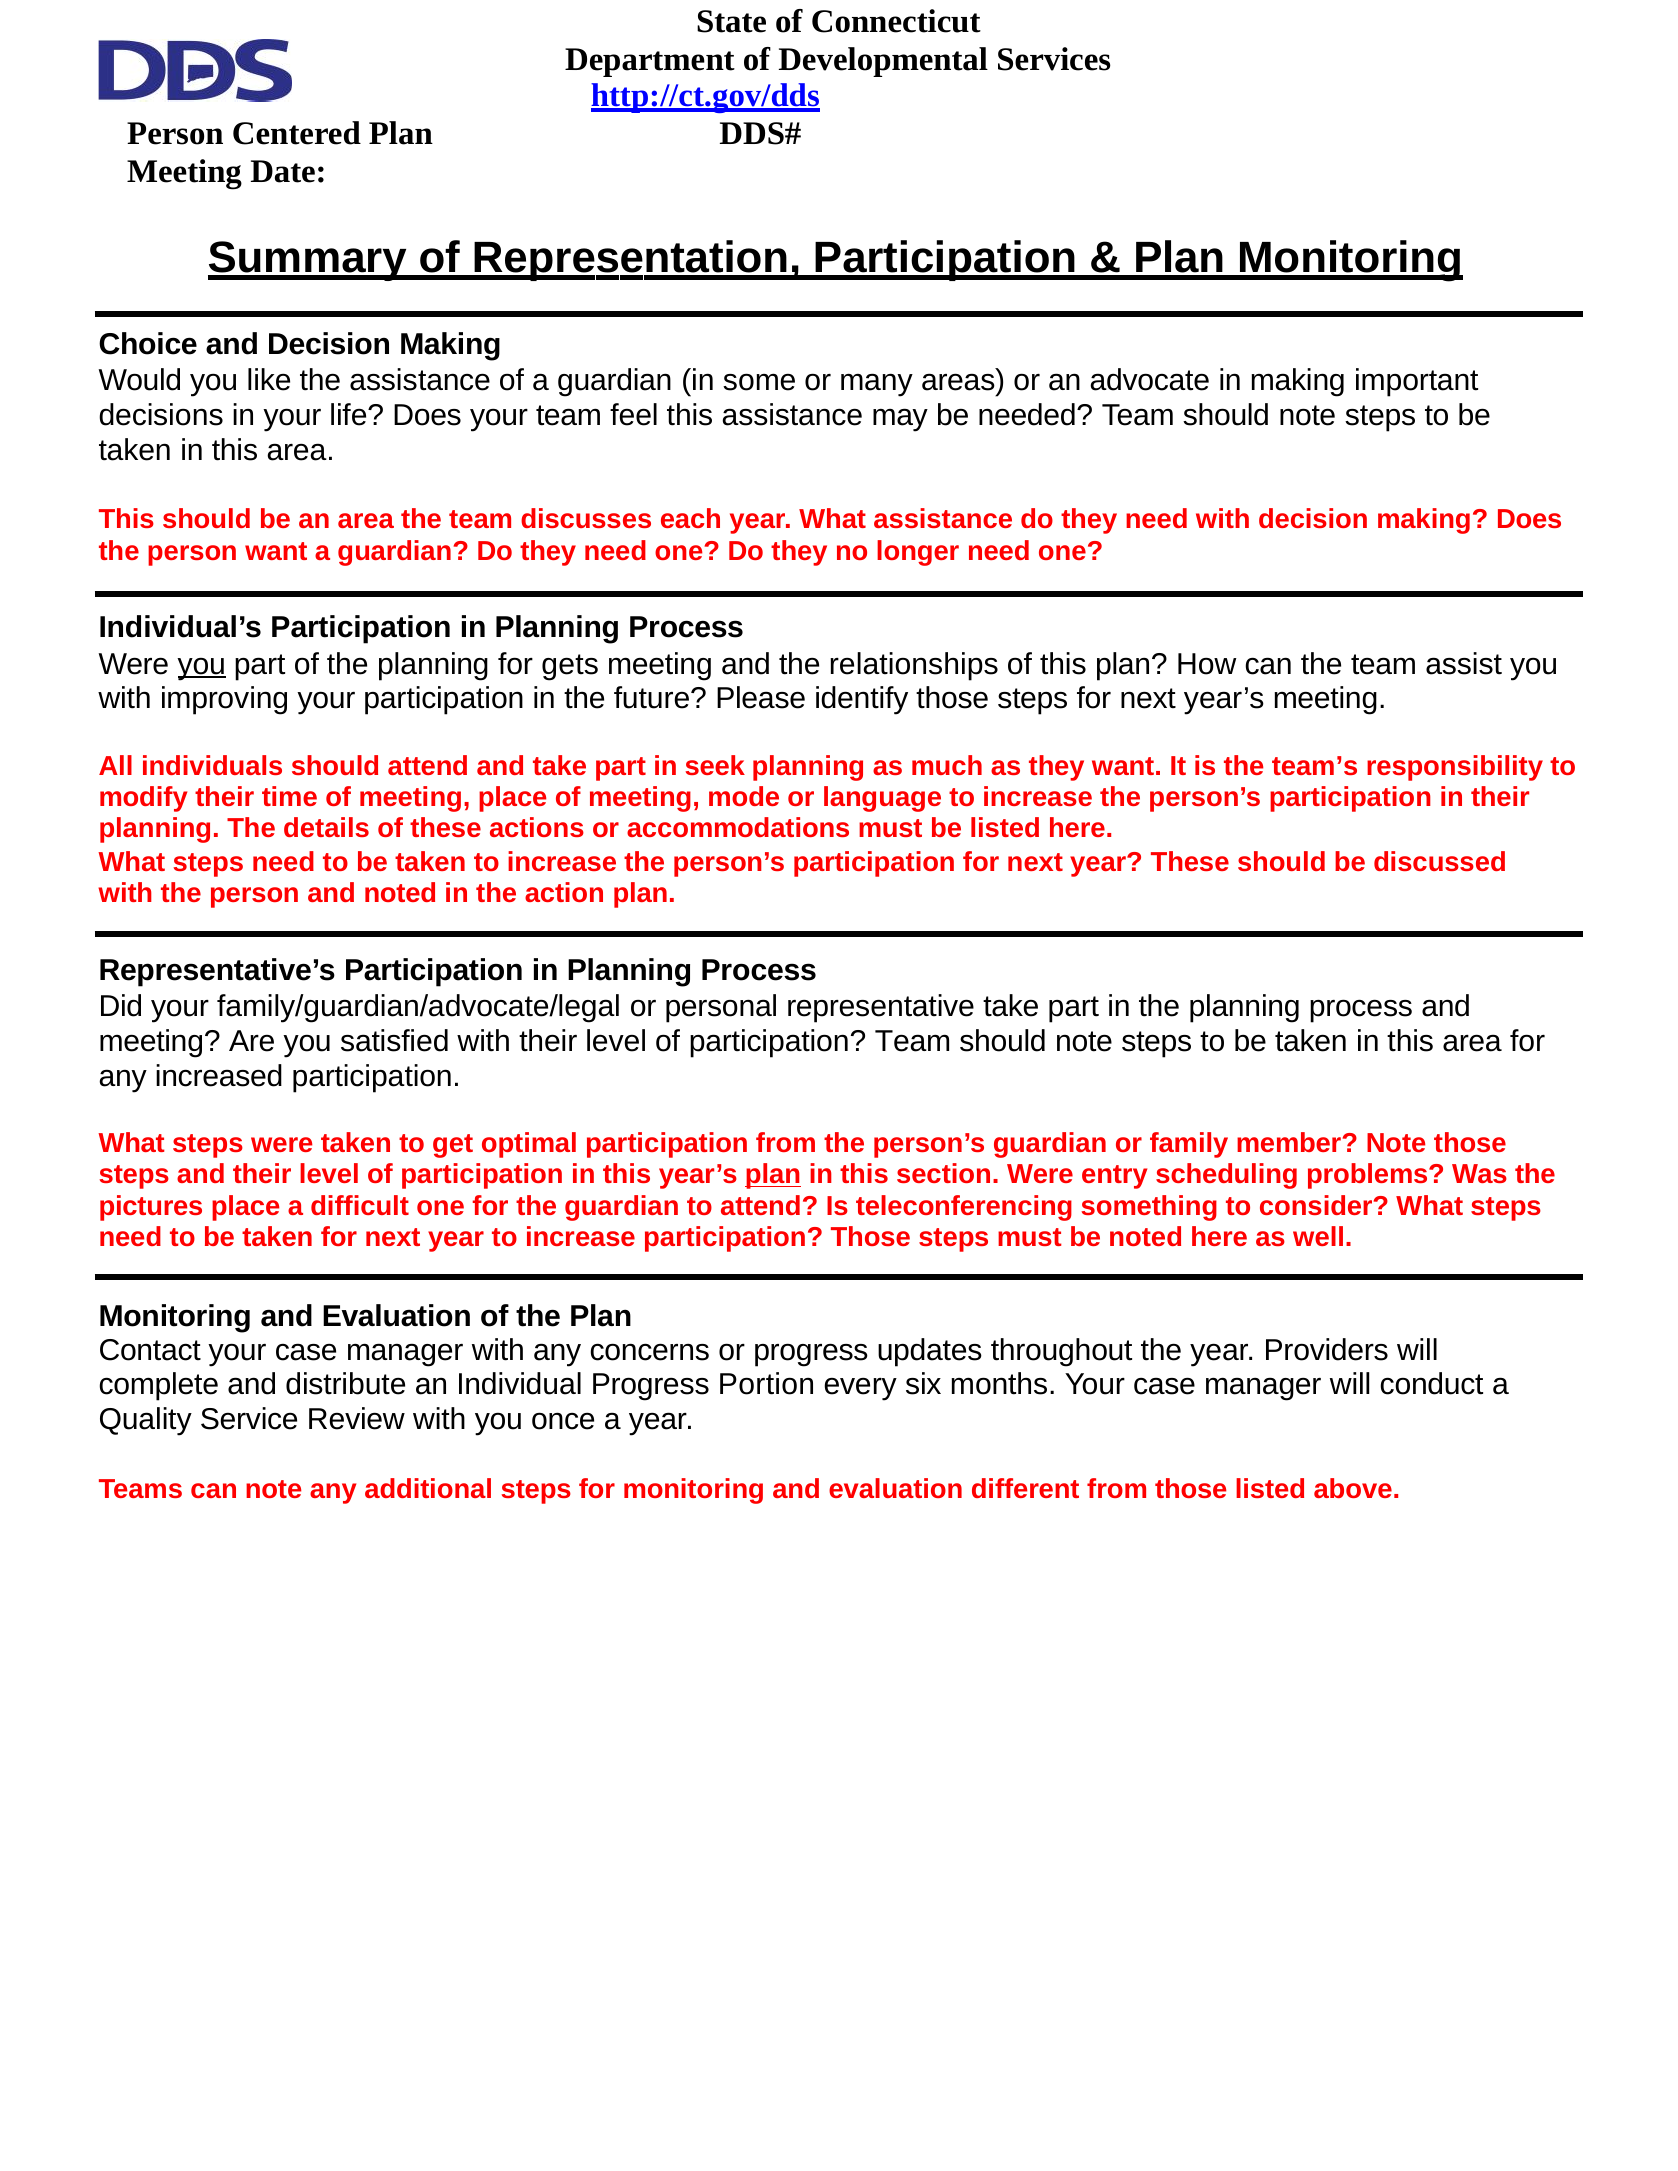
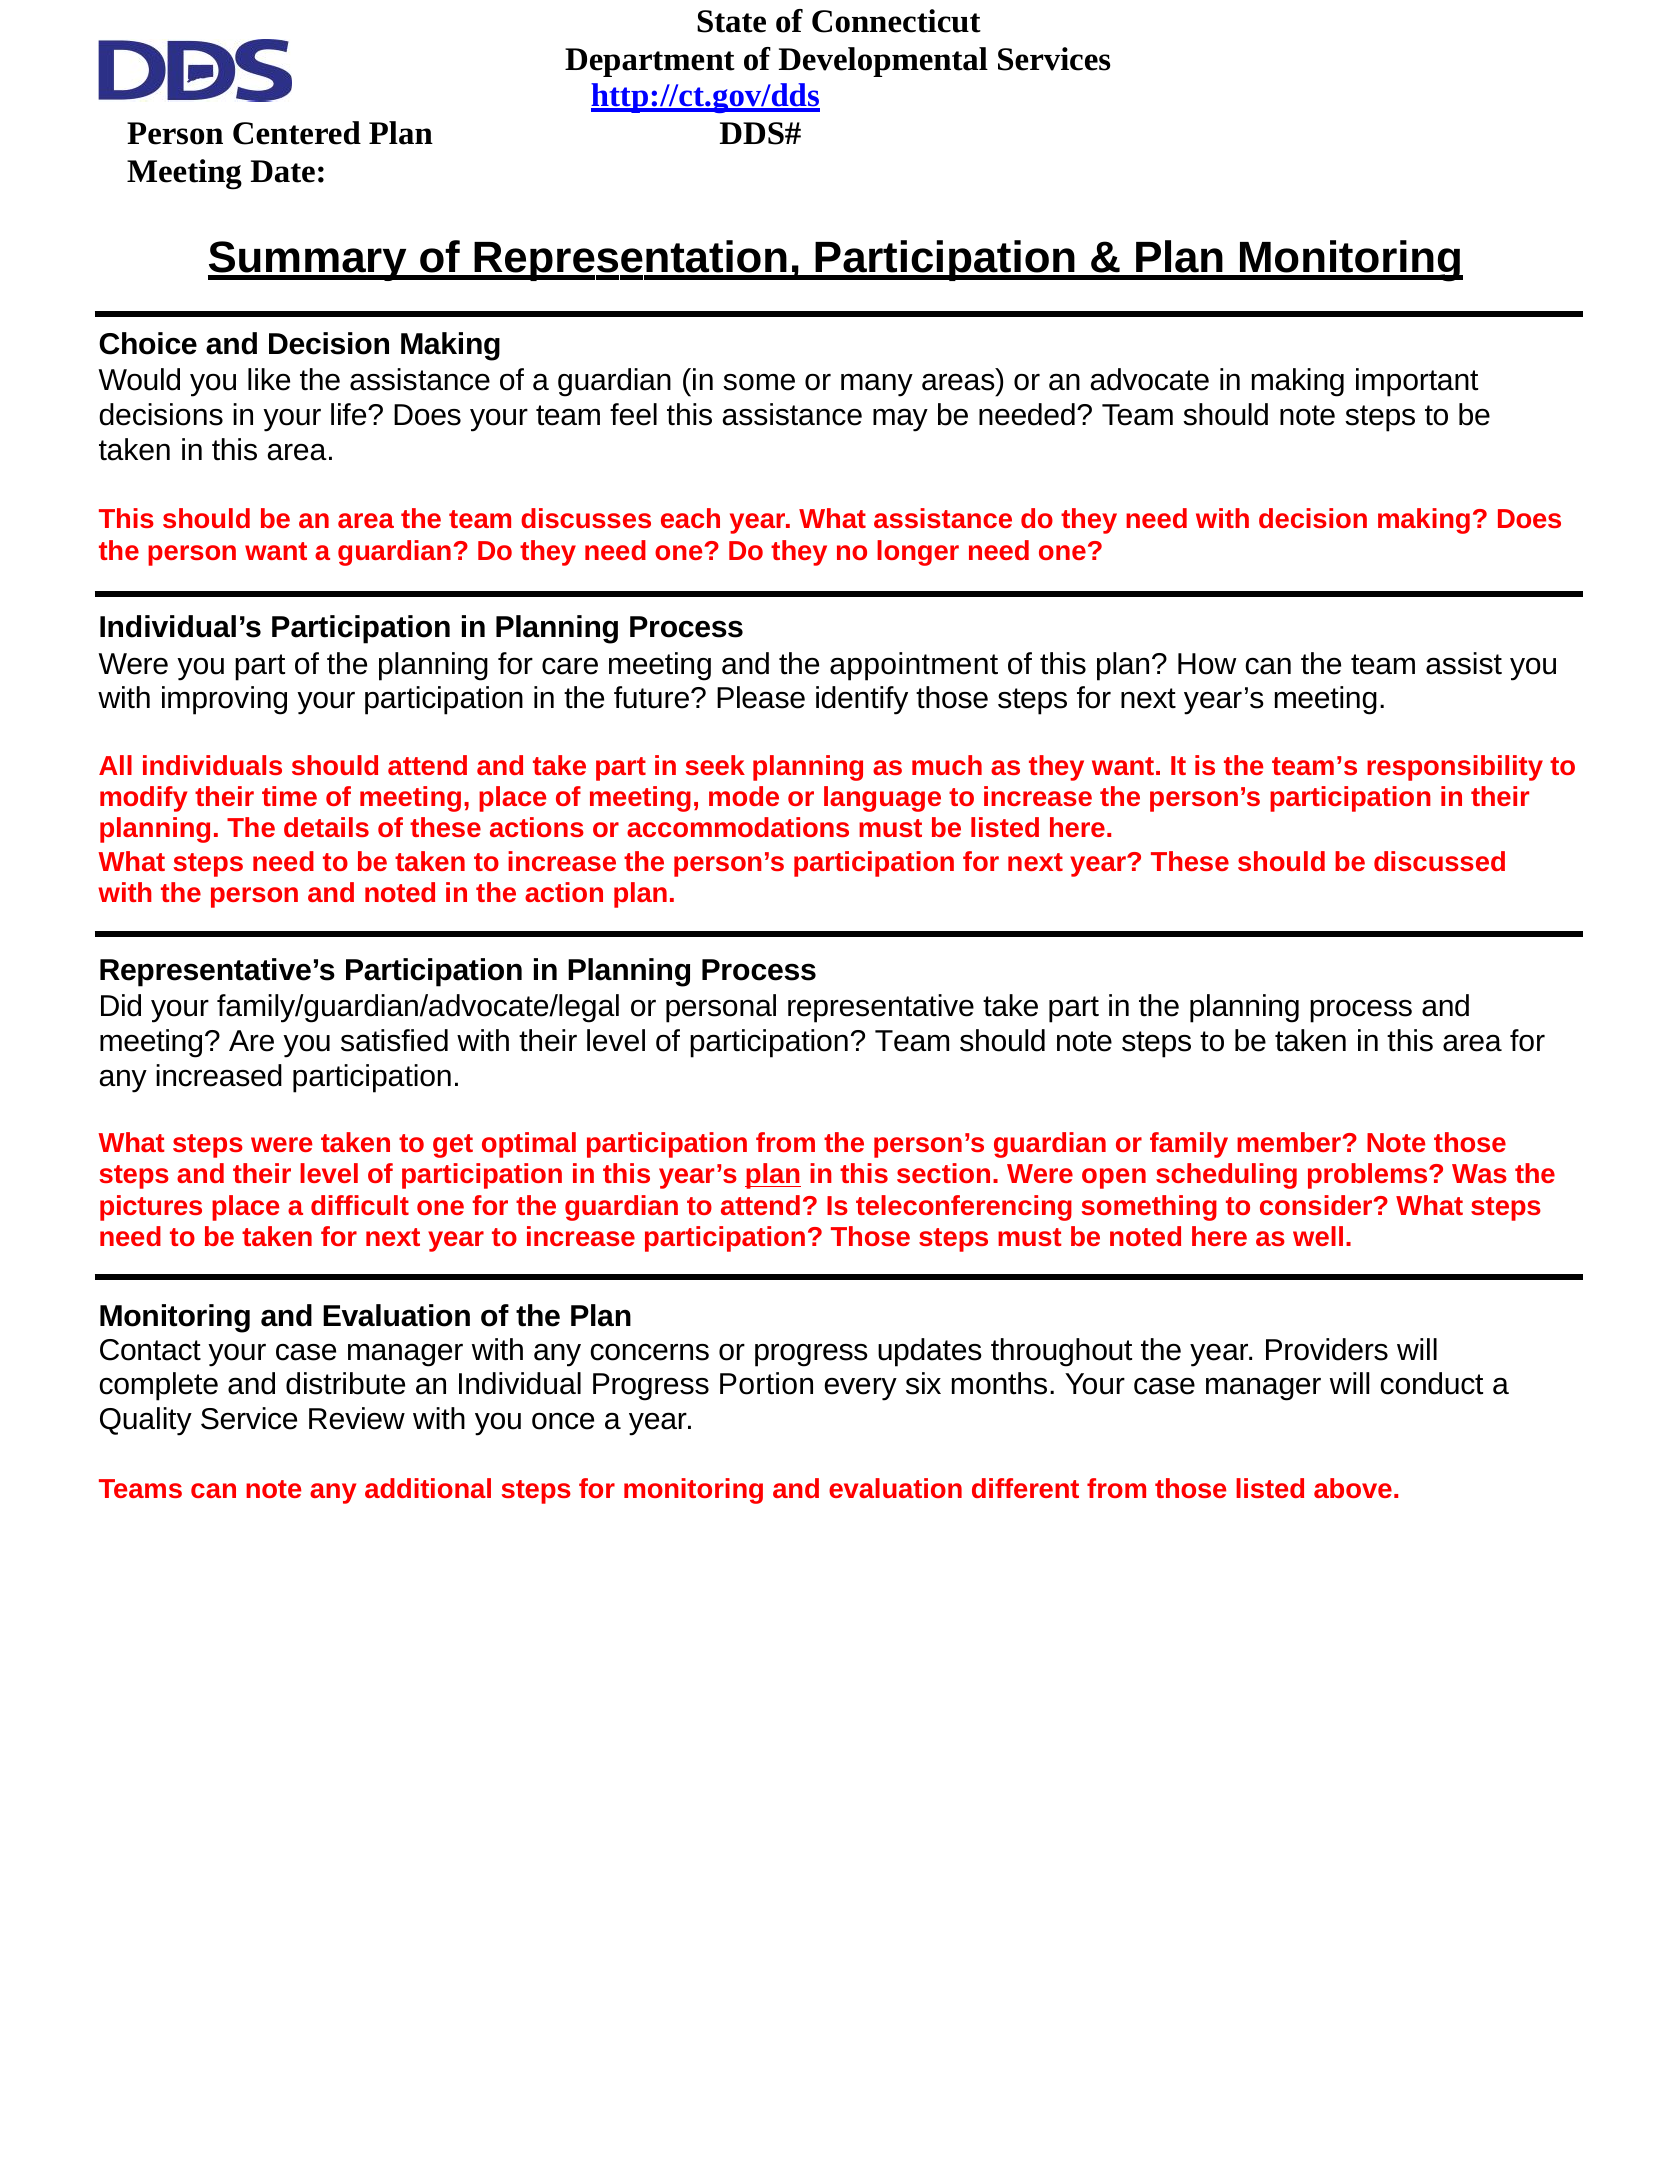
you at (202, 664) underline: present -> none
gets: gets -> care
relationships: relationships -> appointment
entry: entry -> open
